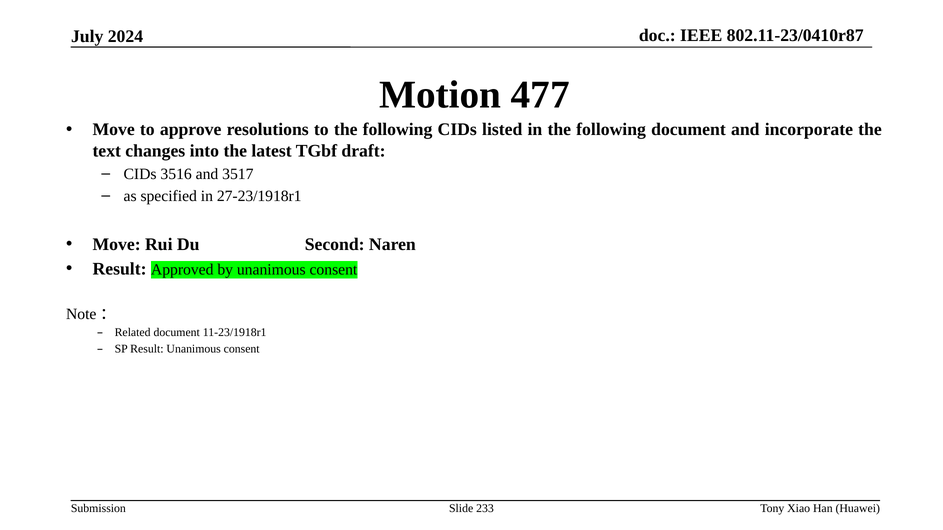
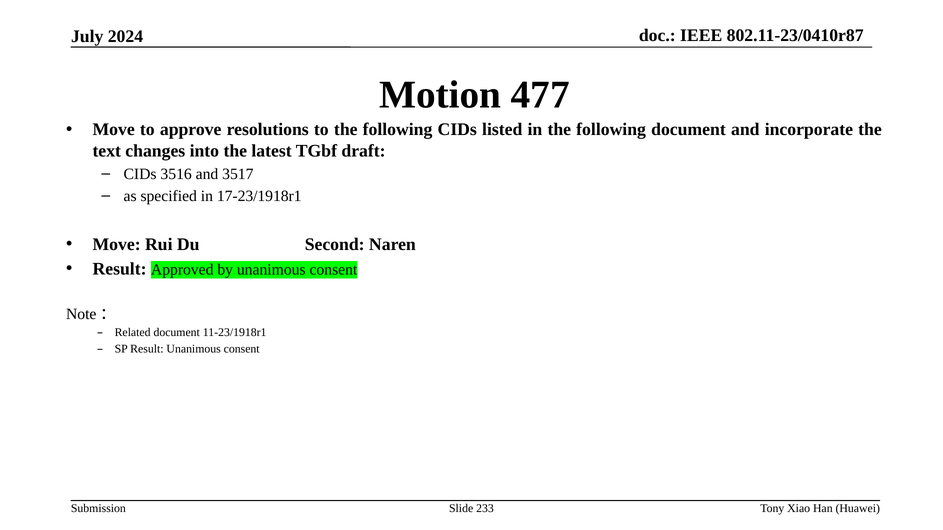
27-23/1918r1: 27-23/1918r1 -> 17-23/1918r1
